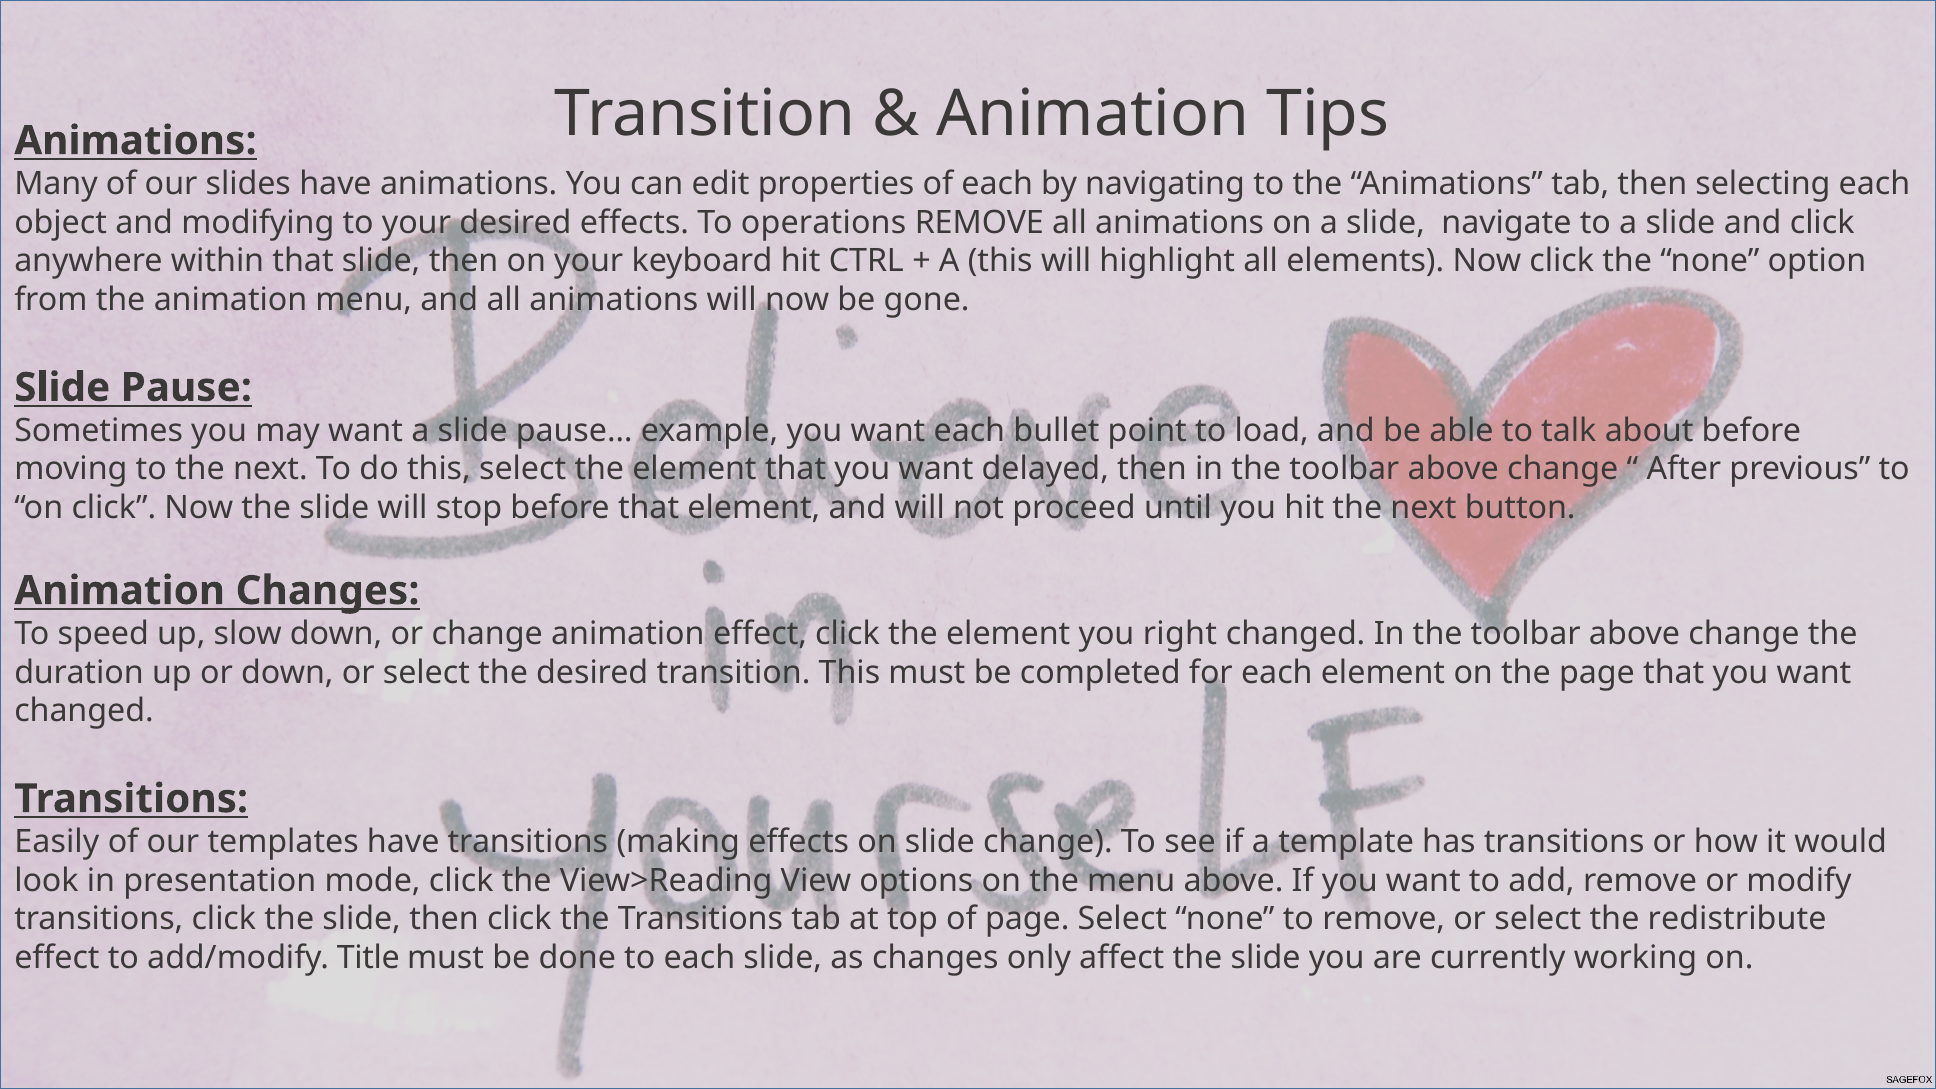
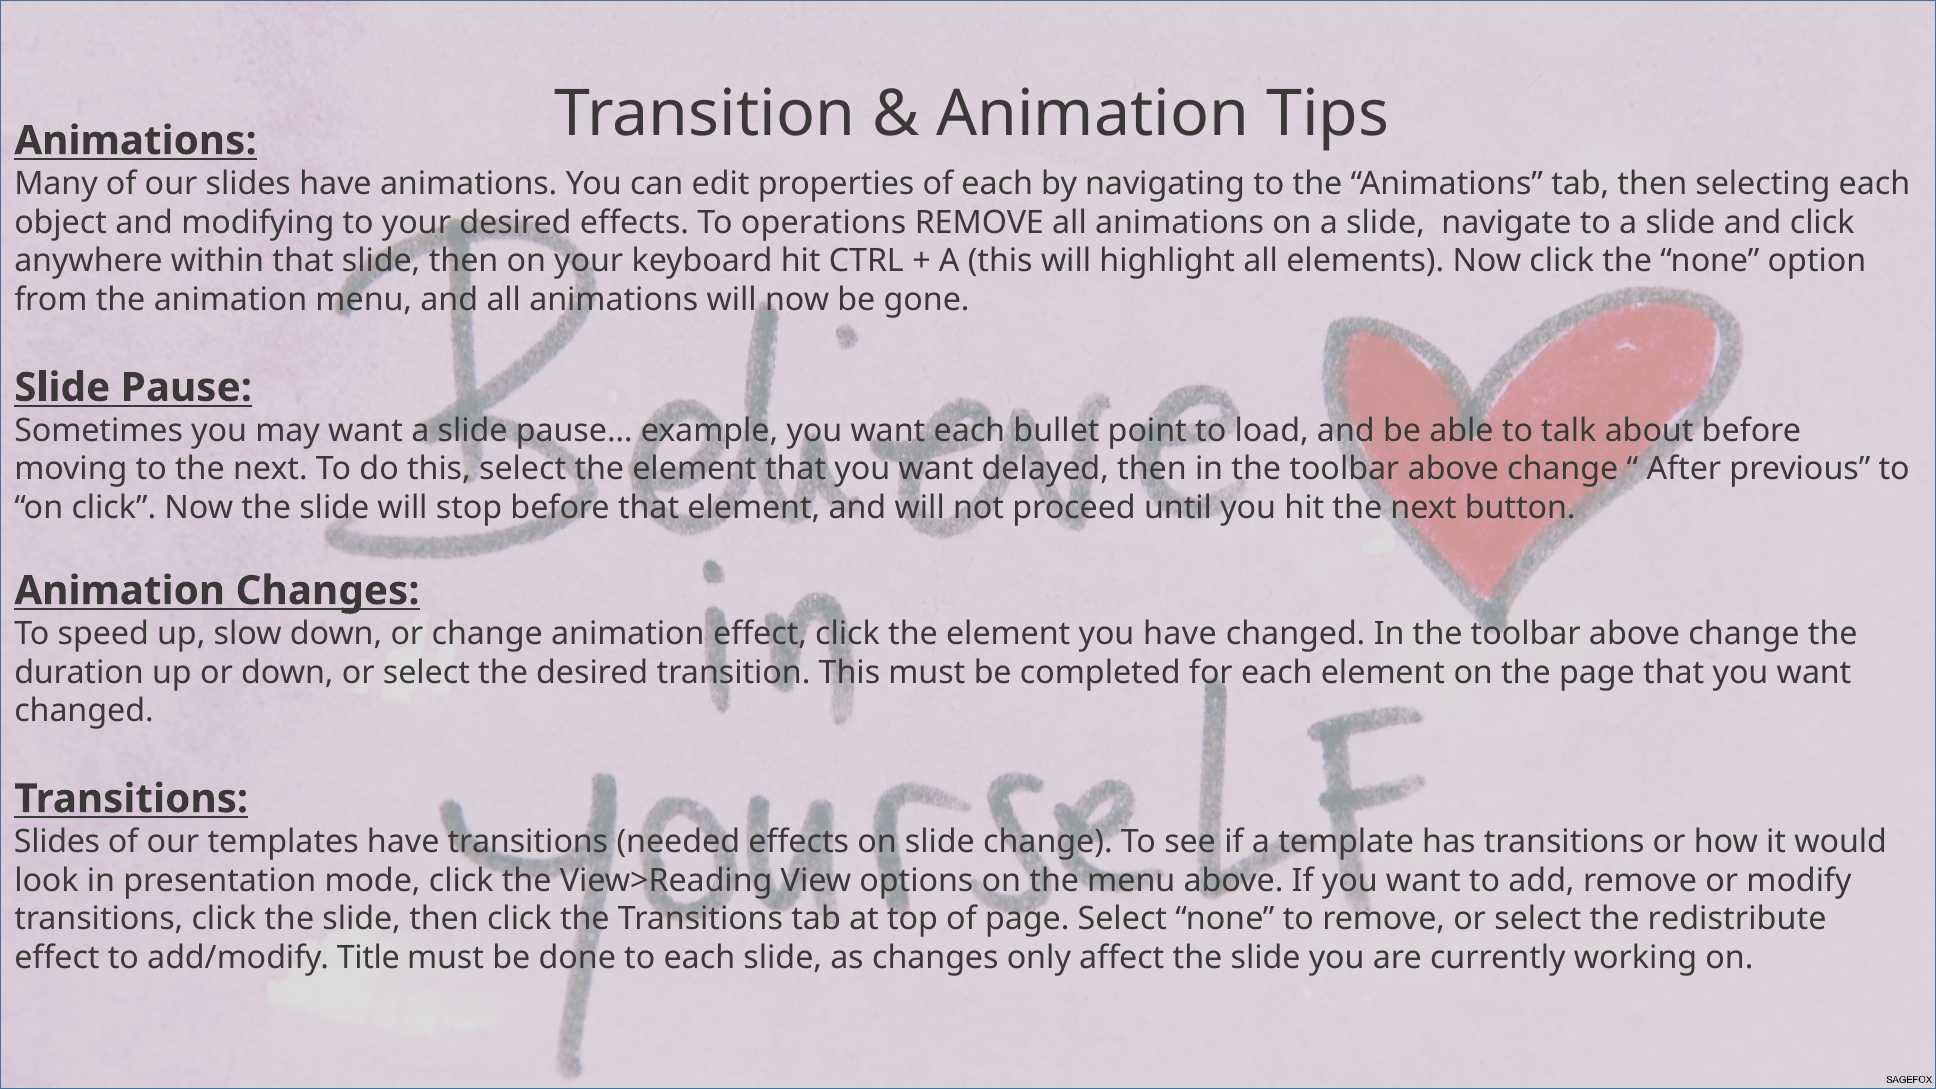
you right: right -> have
Easily at (57, 842): Easily -> Slides
making: making -> needed
